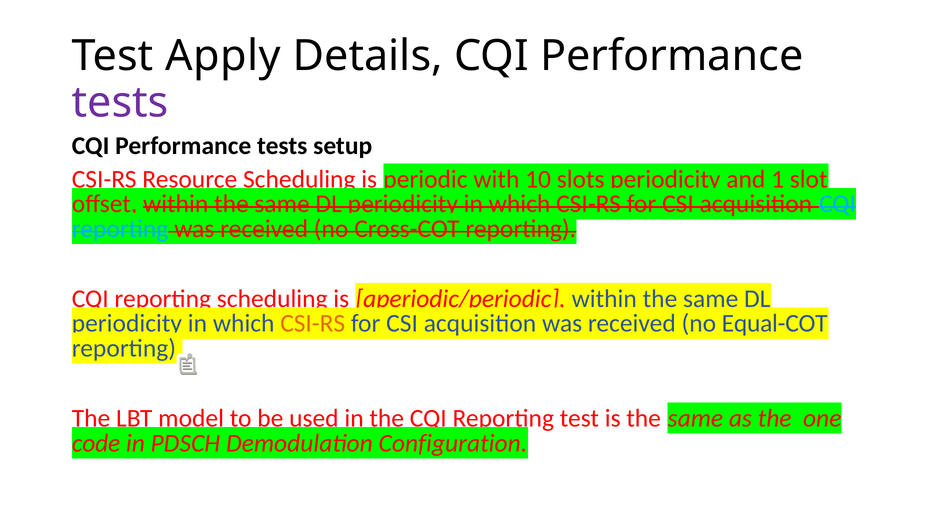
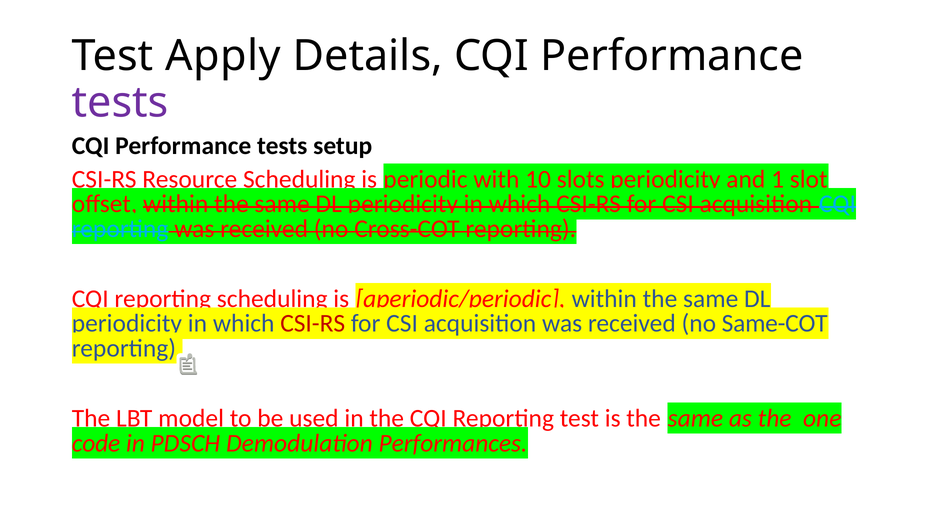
CSI-RS at (313, 323) colour: orange -> red
Equal-COT: Equal-COT -> Same-COT
Configuration: Configuration -> Performances
